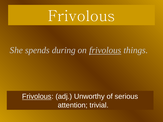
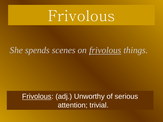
during: during -> scenes
